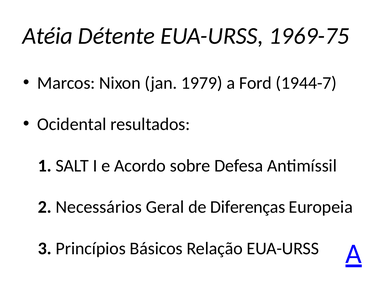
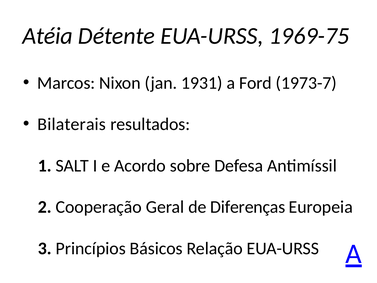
1979: 1979 -> 1931
1944-7: 1944-7 -> 1973-7
Ocidental: Ocidental -> Bilaterais
Necessários: Necessários -> Cooperação
